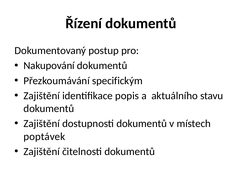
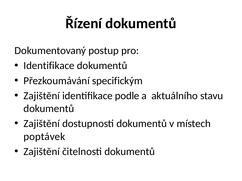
Nakupování at (49, 66): Nakupování -> Identifikace
popis: popis -> podle
